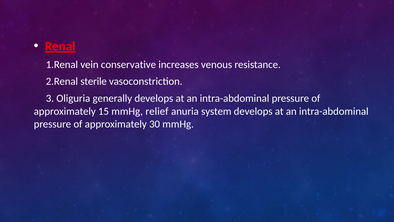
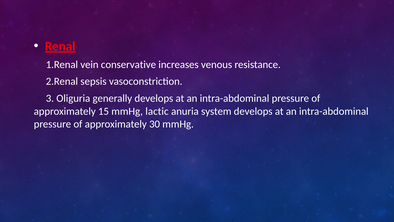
sterile: sterile -> sepsis
relief: relief -> lactic
